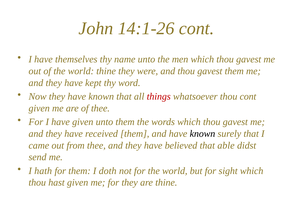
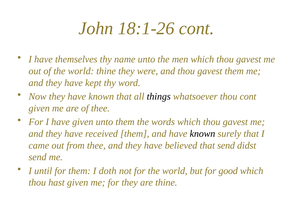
14:1-26: 14:1-26 -> 18:1-26
things colour: red -> black
that able: able -> send
hath: hath -> until
sight: sight -> good
